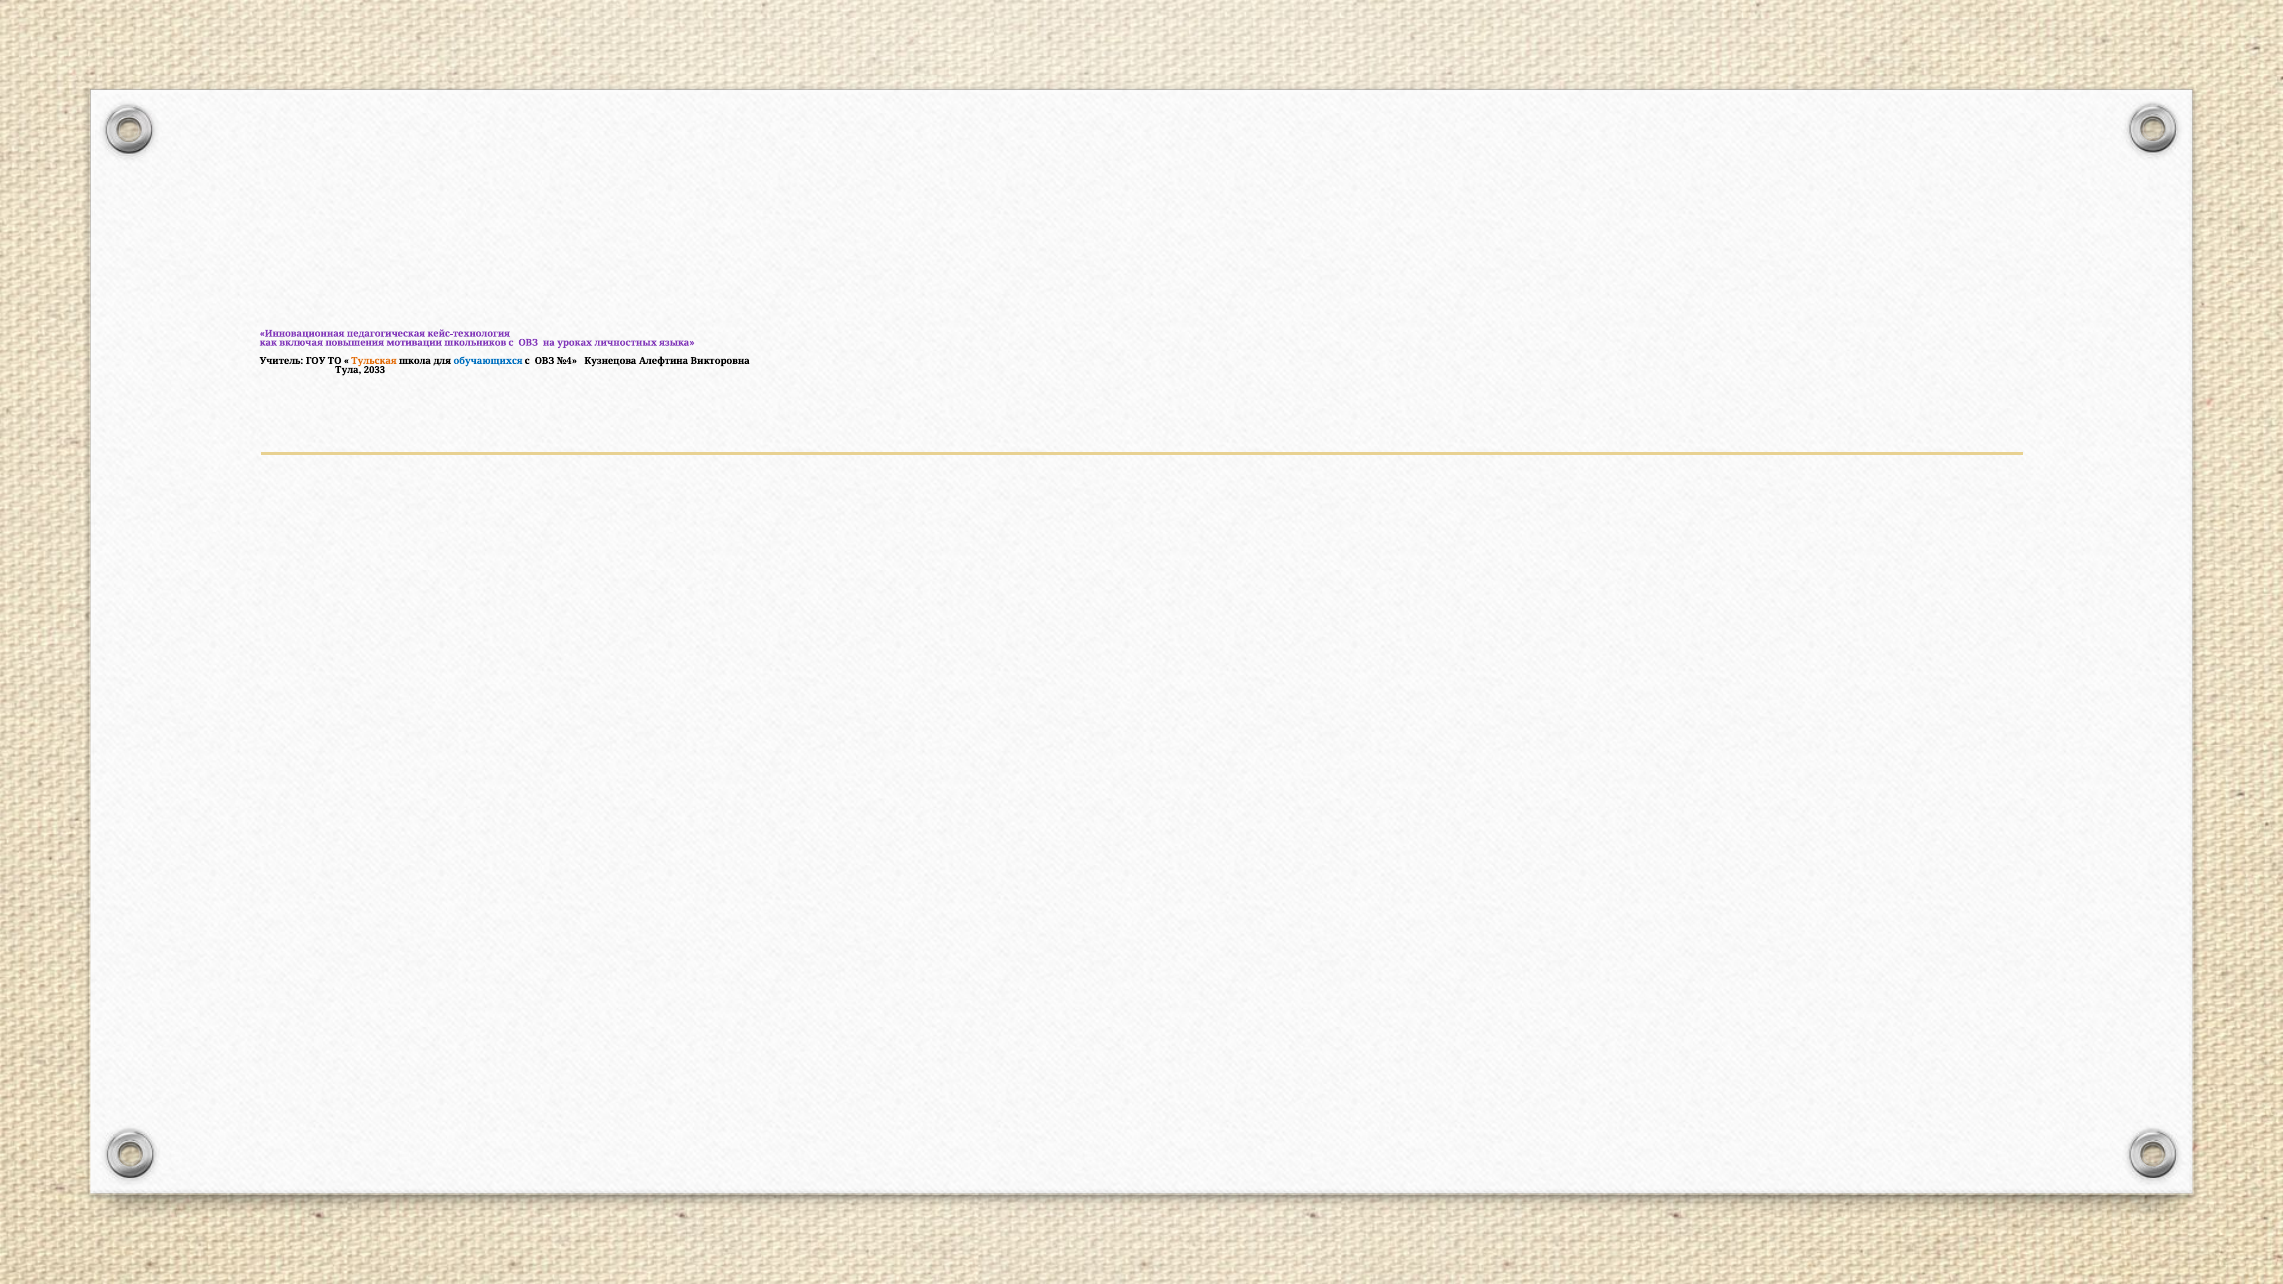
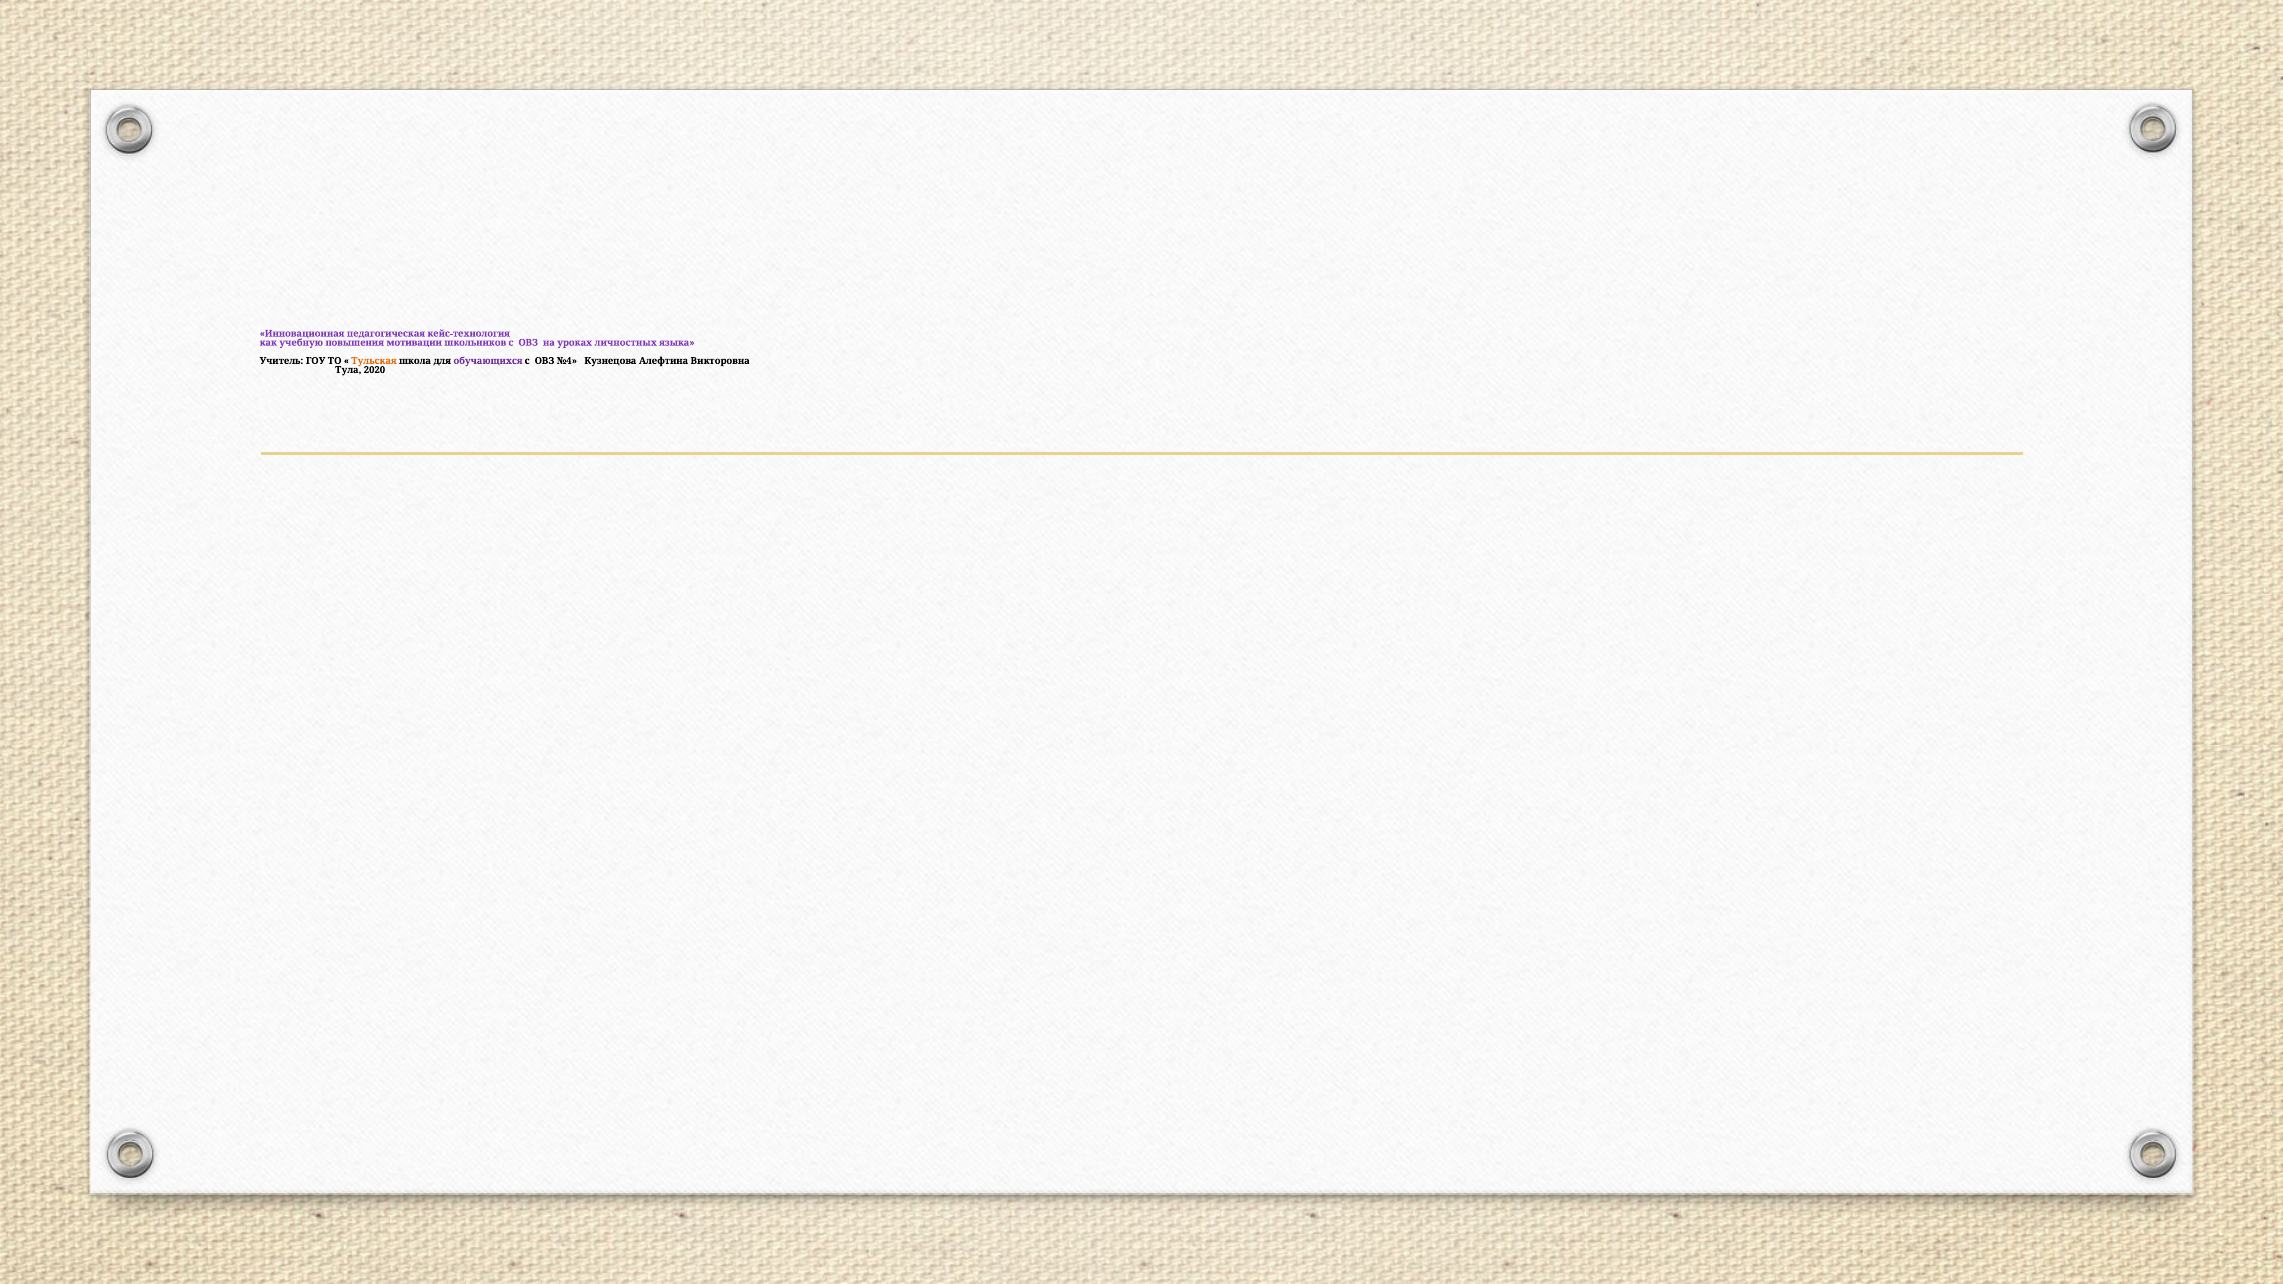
включая: включая -> учебную
обучающихся colour: blue -> purple
2033: 2033 -> 2020
